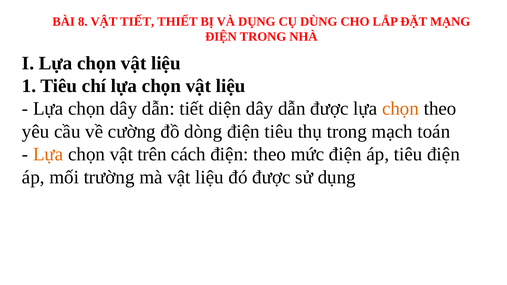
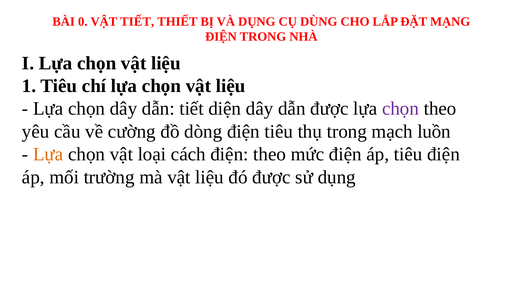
8: 8 -> 0
chọn at (401, 109) colour: orange -> purple
toán: toán -> luồn
trên: trên -> loại
